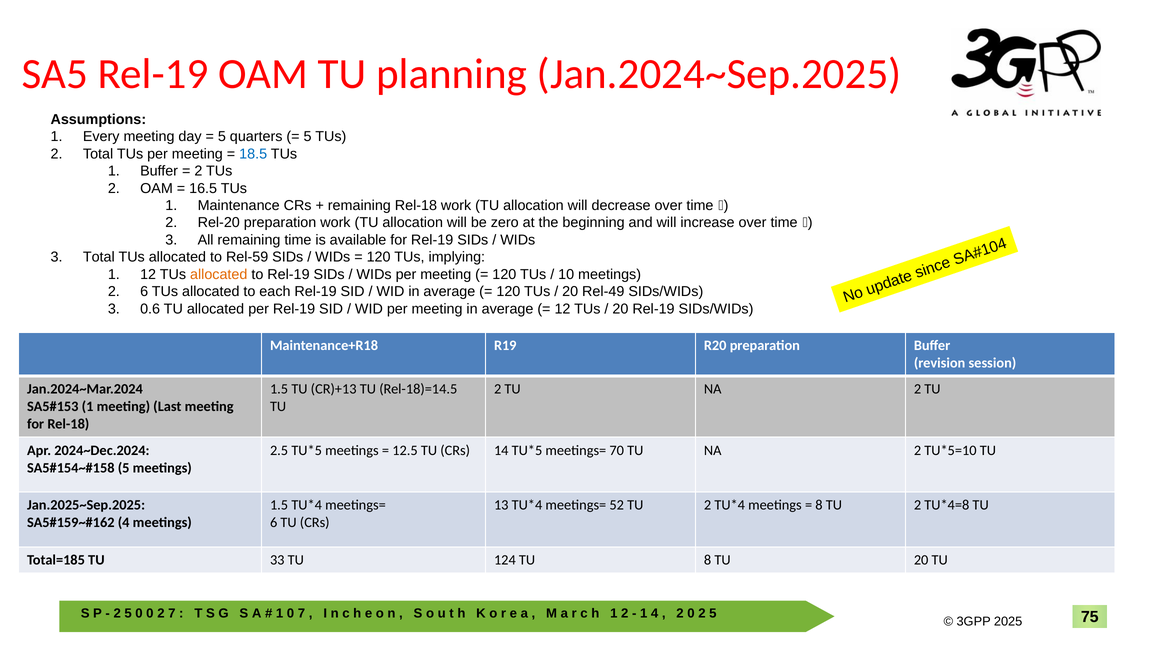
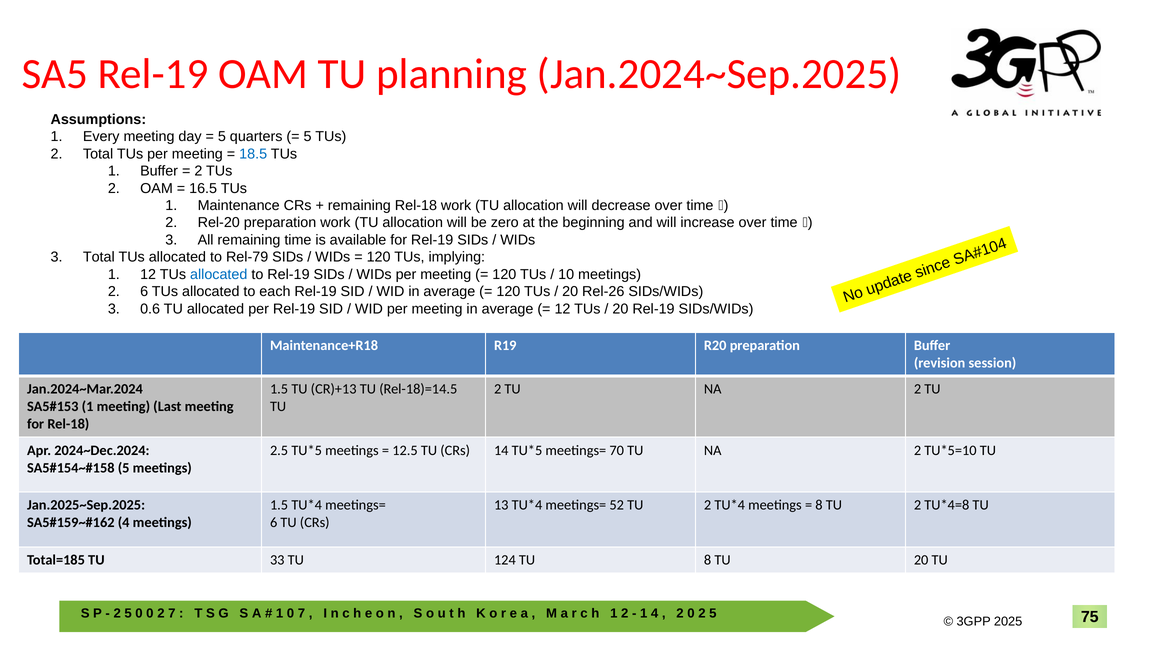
Rel-59: Rel-59 -> Rel-79
allocated at (219, 275) colour: orange -> blue
Rel-49: Rel-49 -> Rel-26
